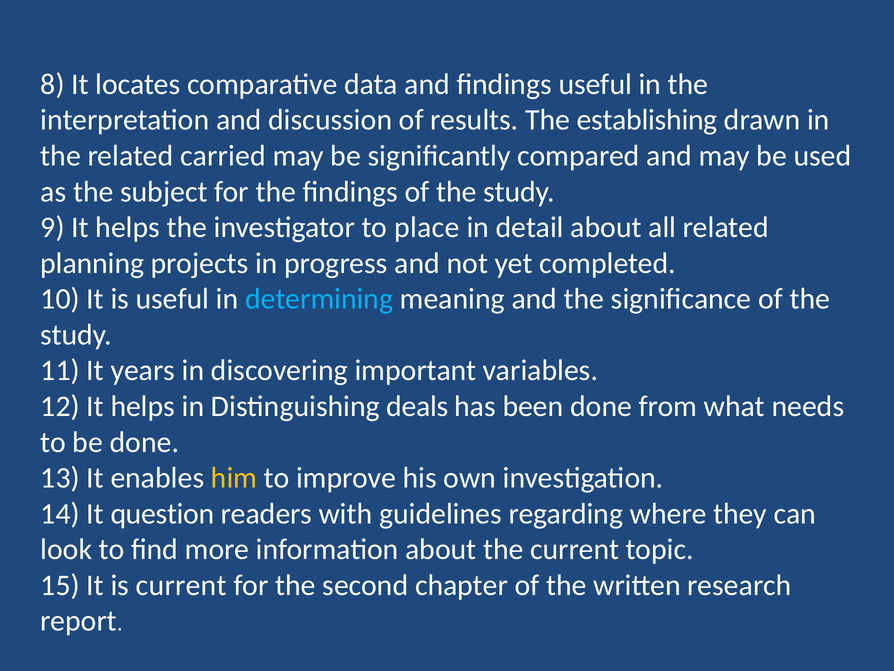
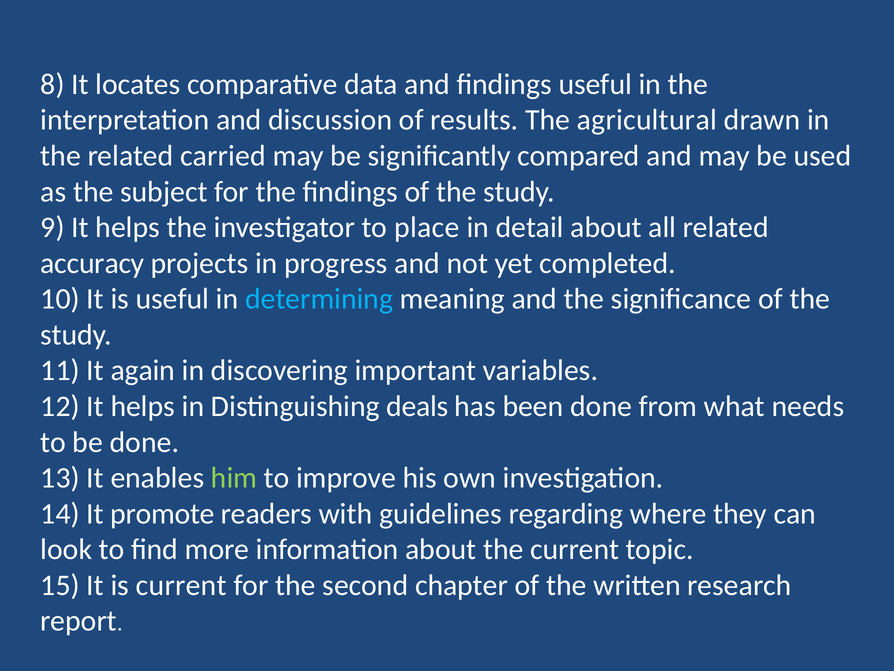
establishing: establishing -> agricultural
planning: planning -> accuracy
years: years -> again
him colour: yellow -> light green
question: question -> promote
